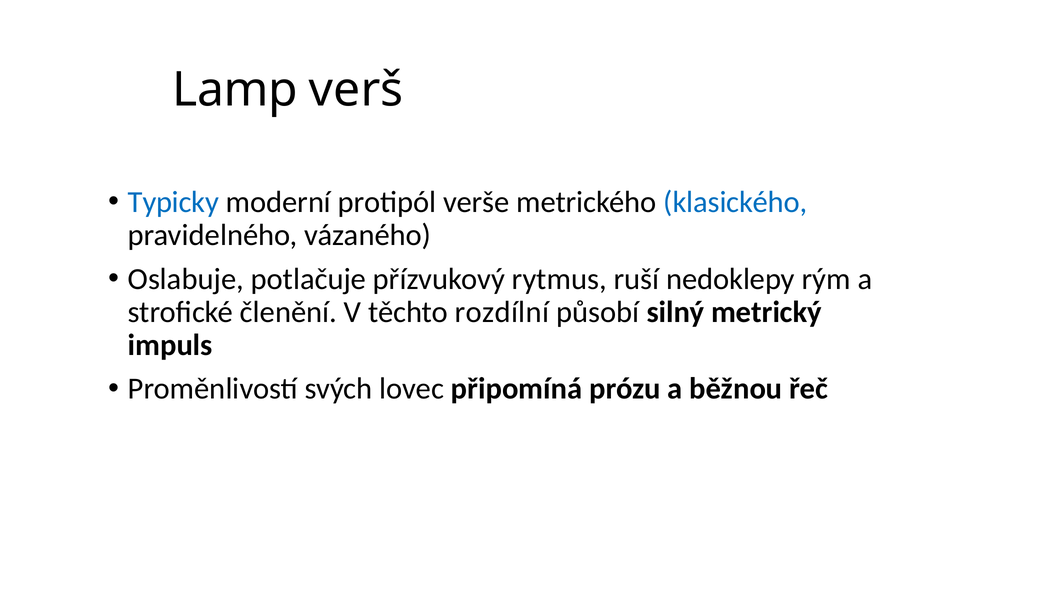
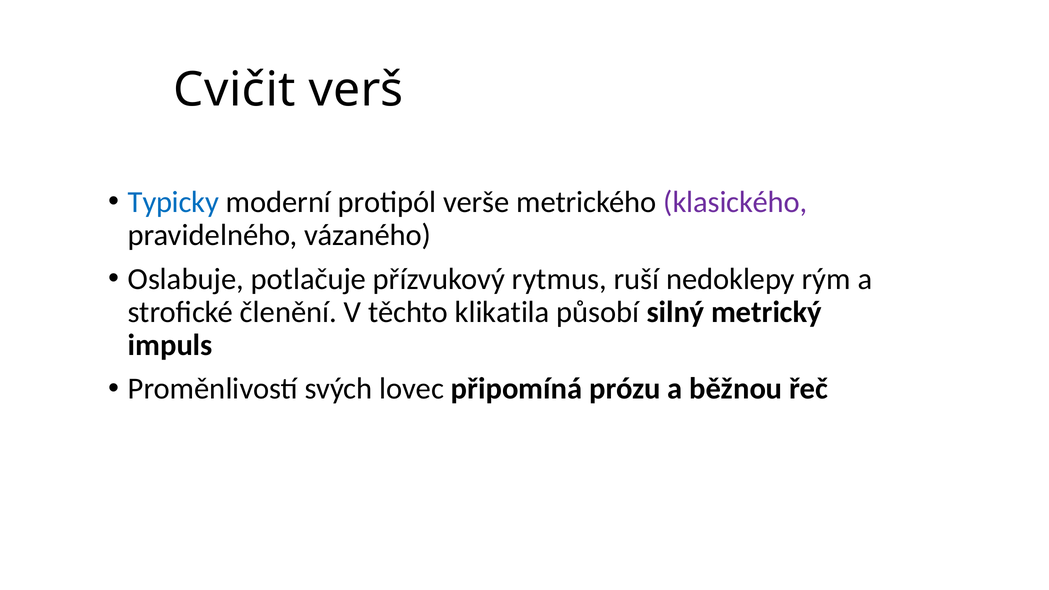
Lamp: Lamp -> Cvičit
klasického colour: blue -> purple
rozdílní: rozdílní -> klikatila
